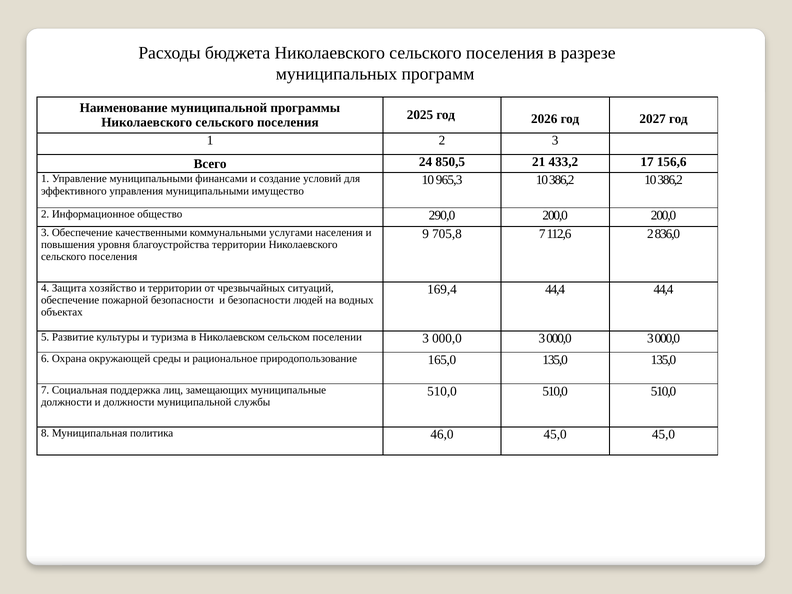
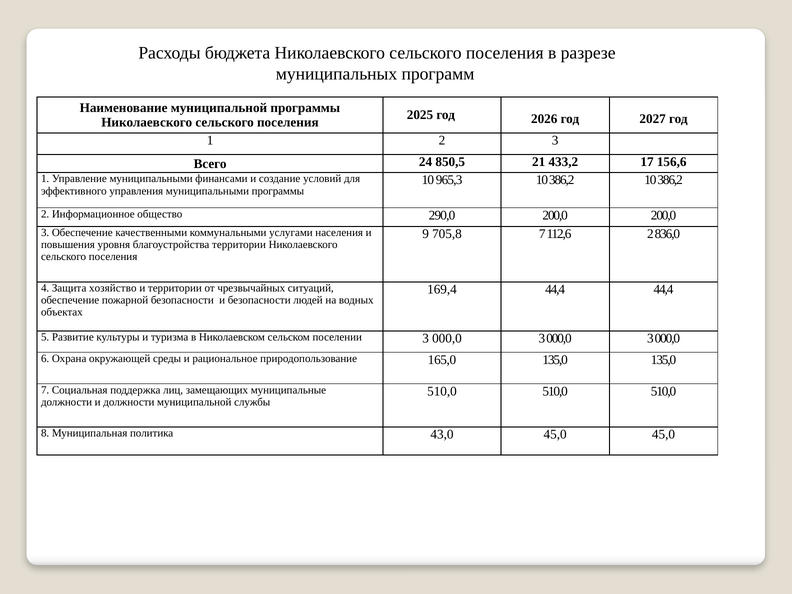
муниципальными имущество: имущество -> программы
46,0: 46,0 -> 43,0
